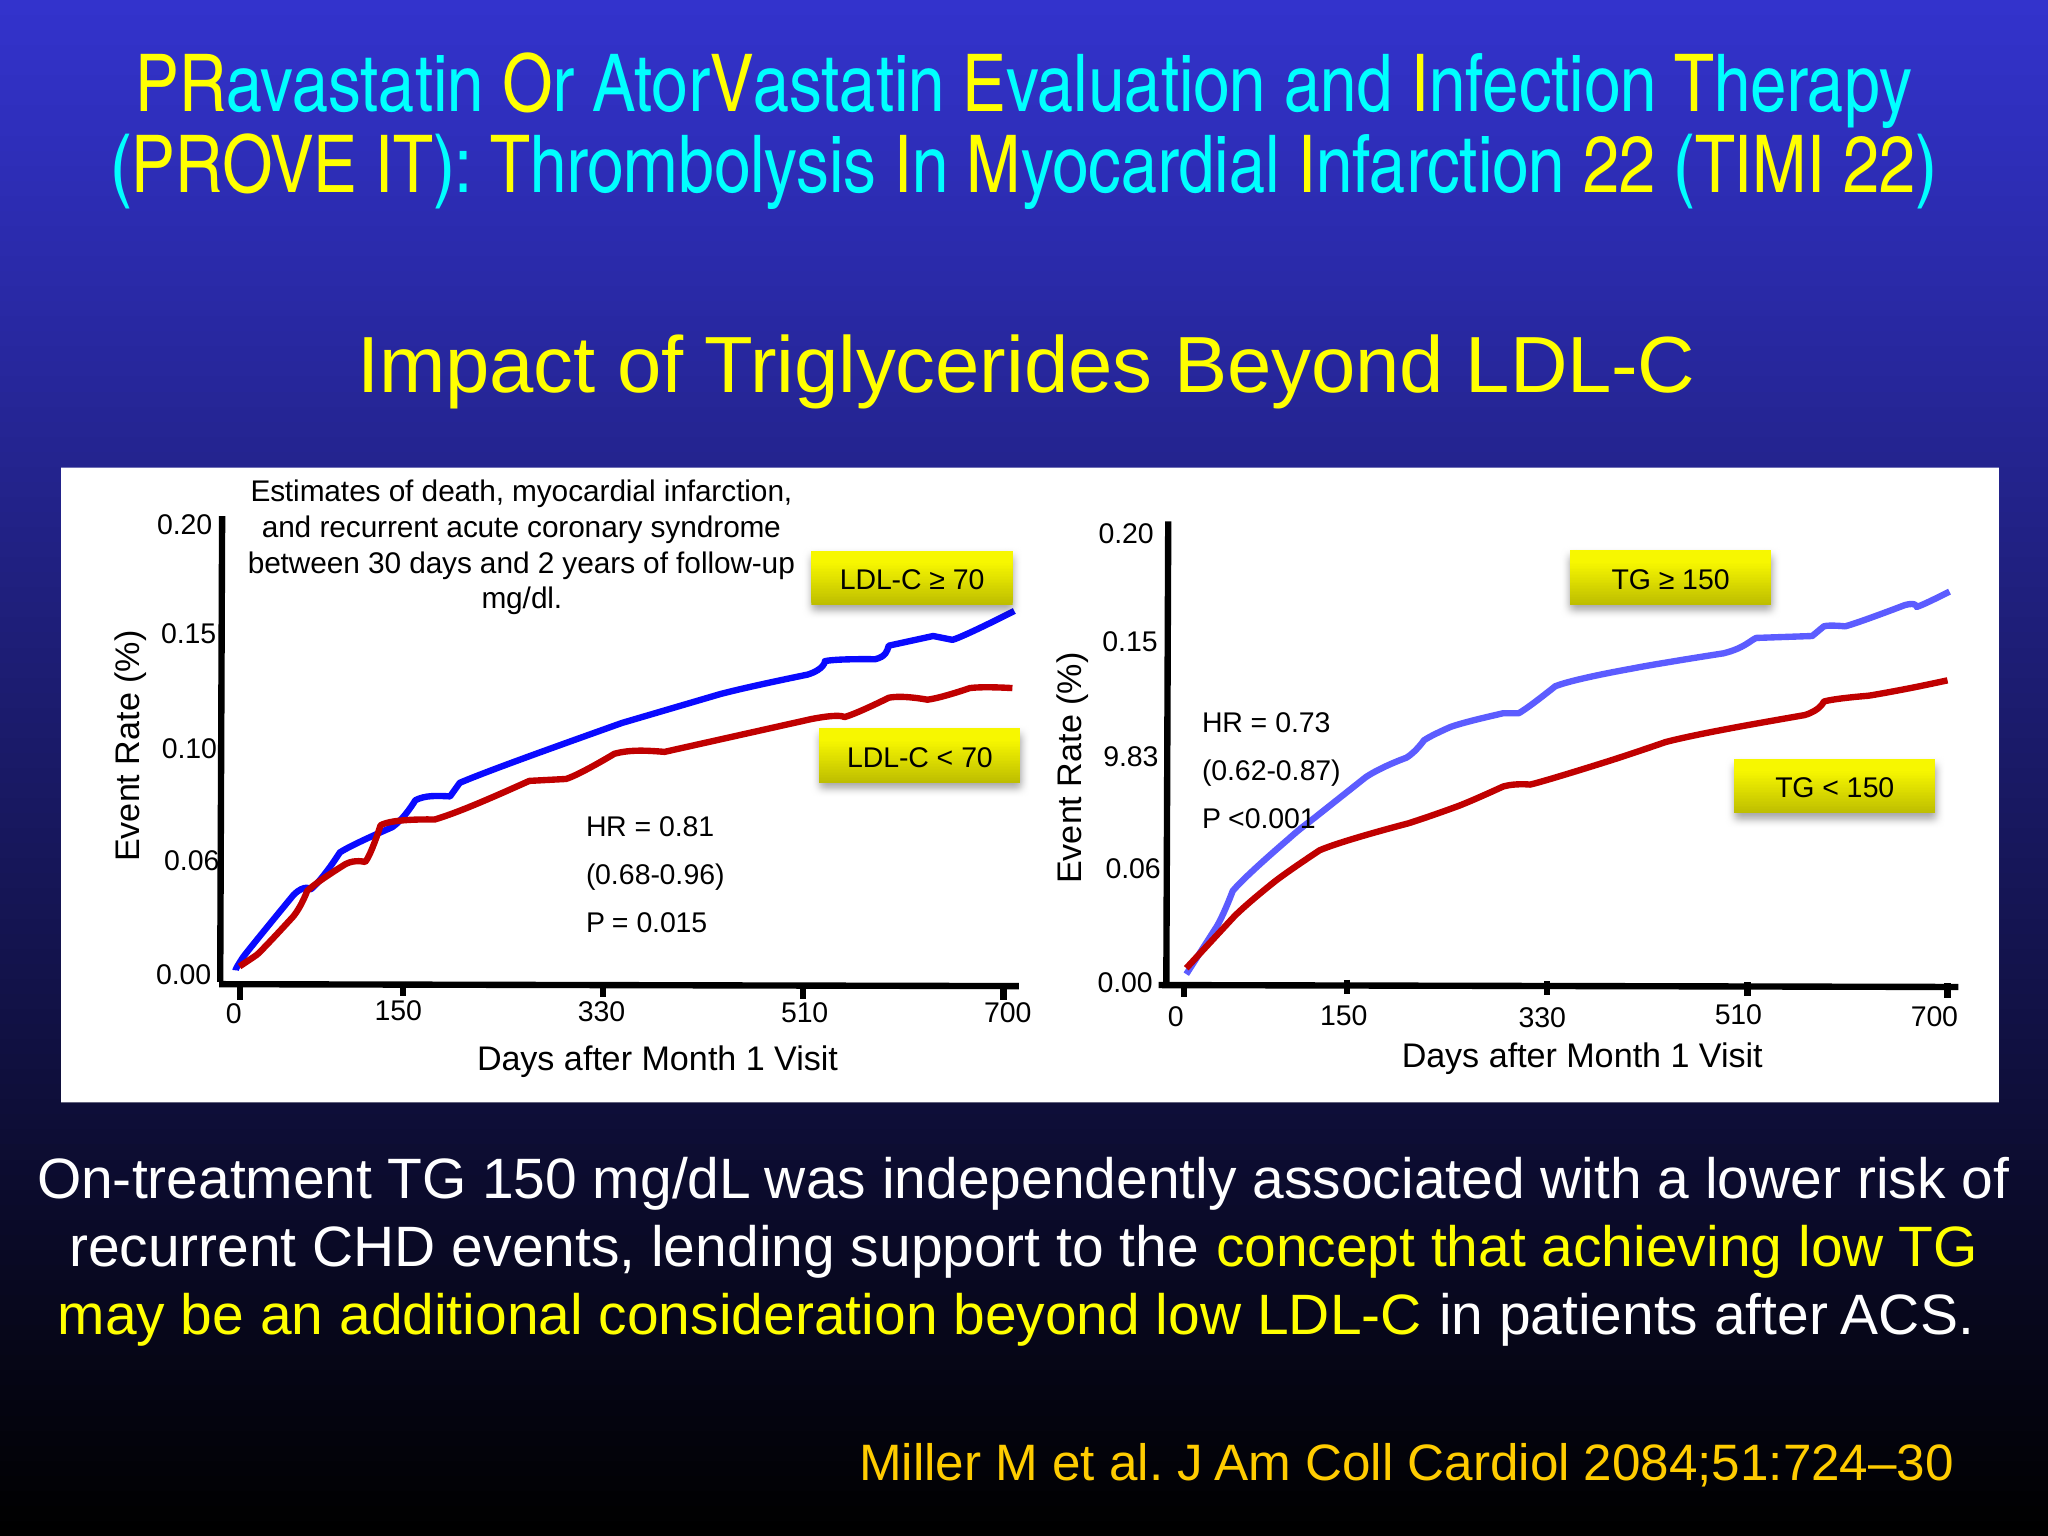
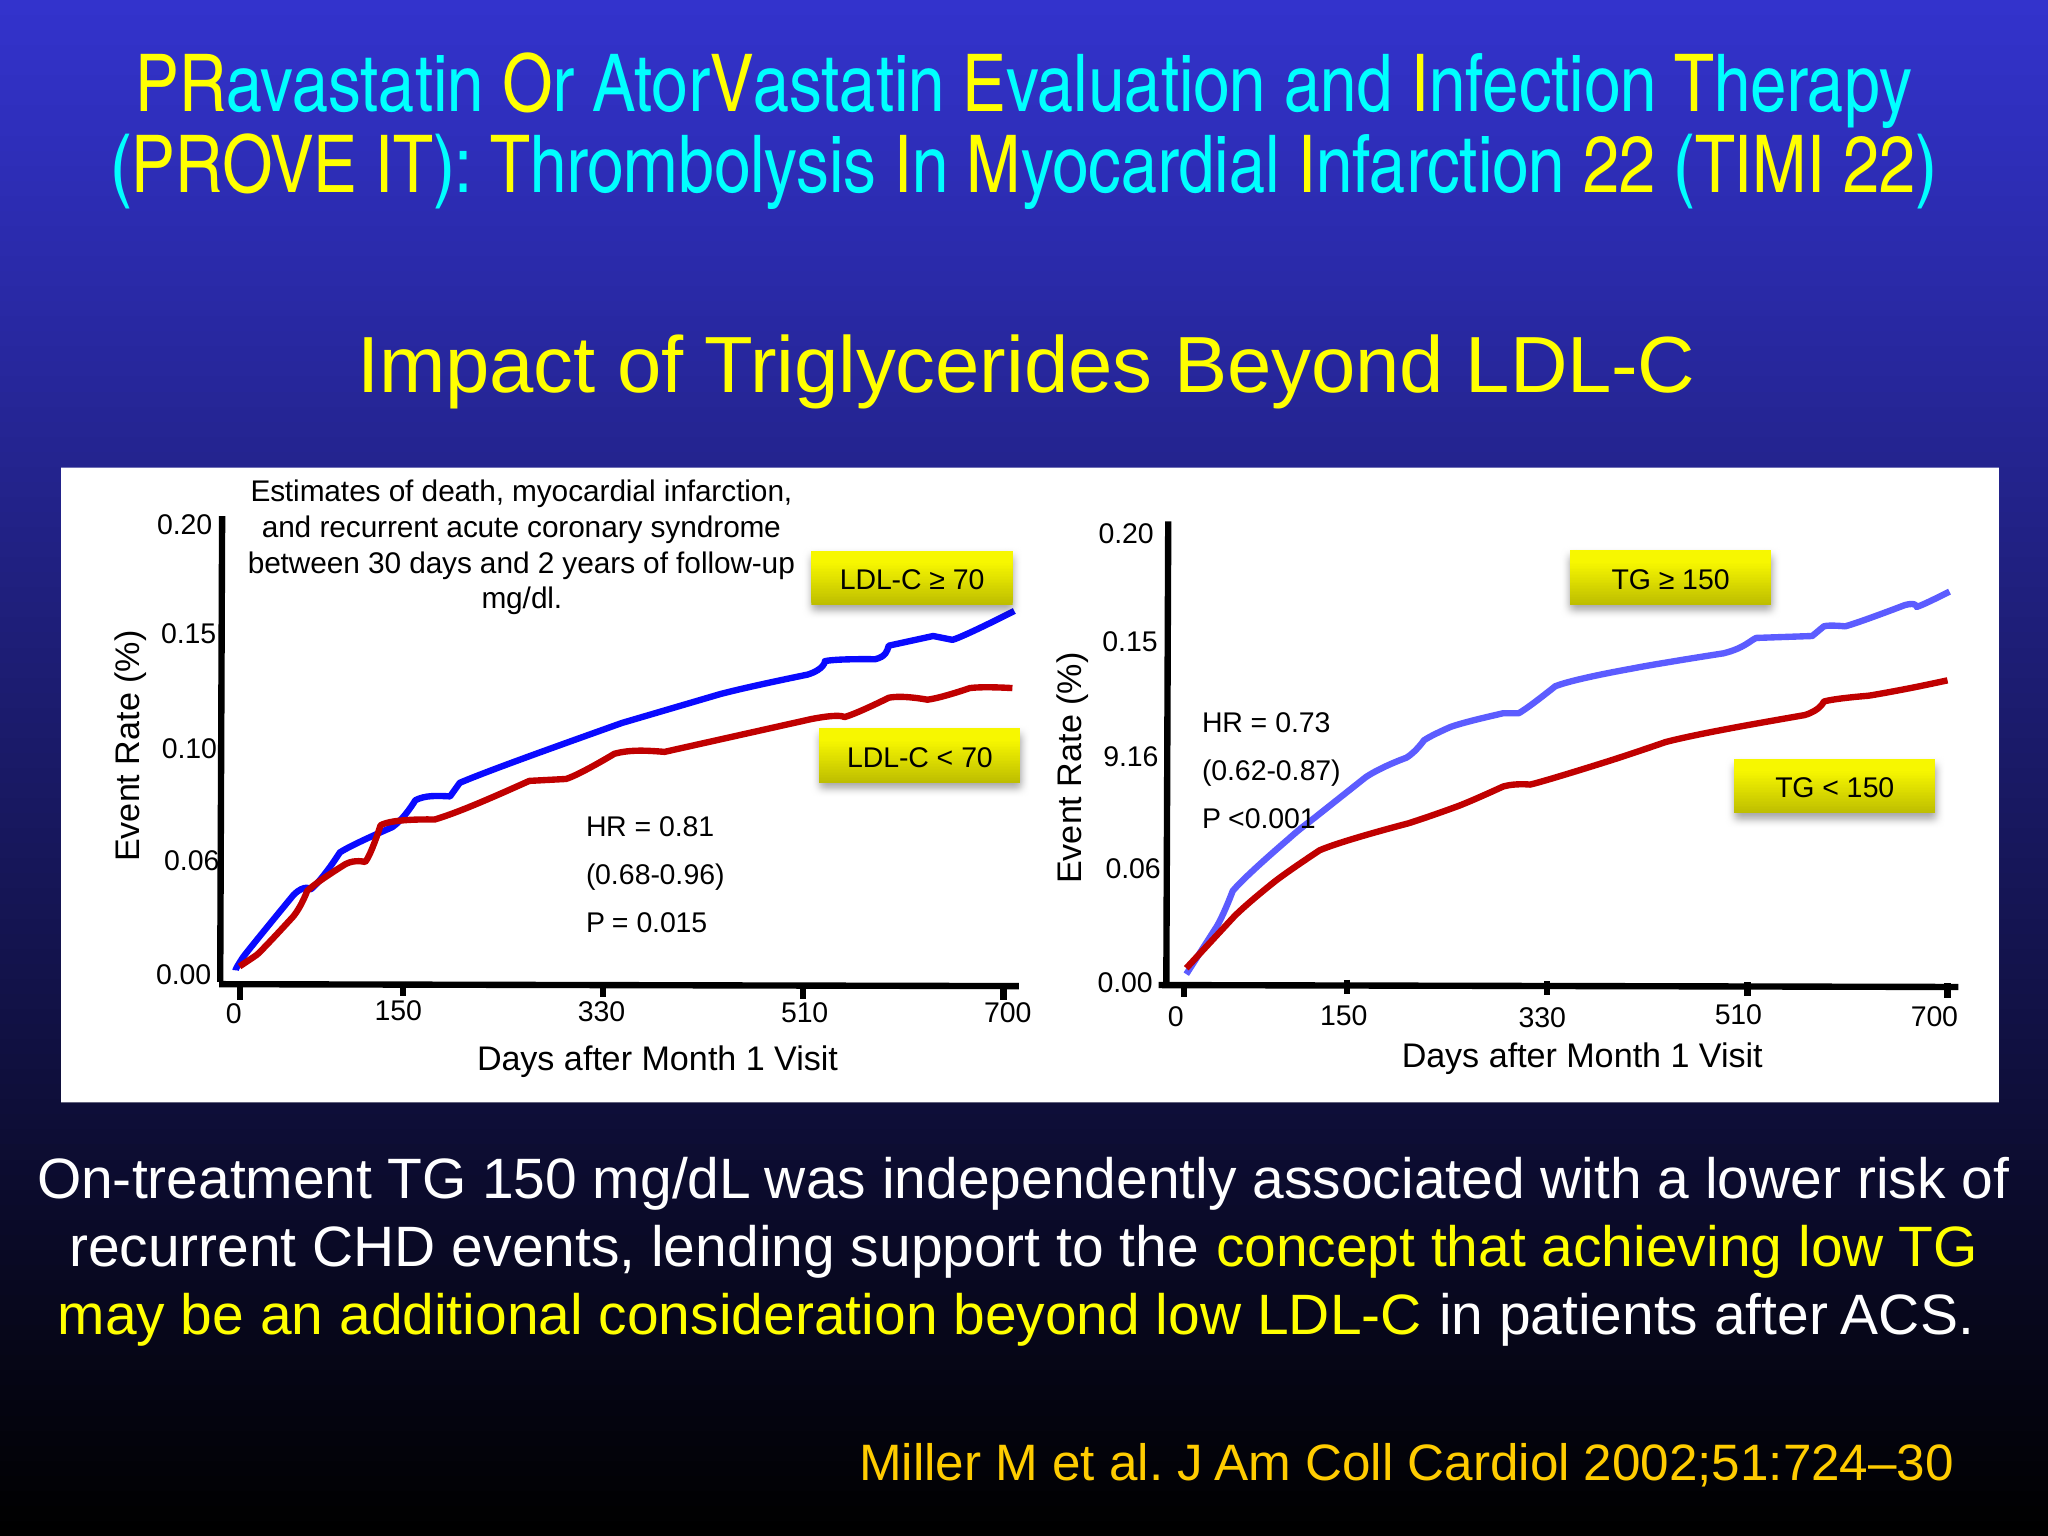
9.83: 9.83 -> 9.16
2084;51:724–30: 2084;51:724–30 -> 2002;51:724–30
